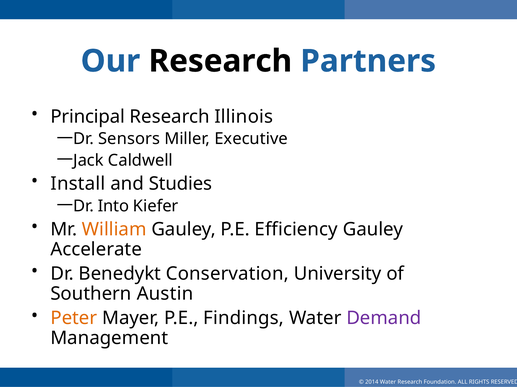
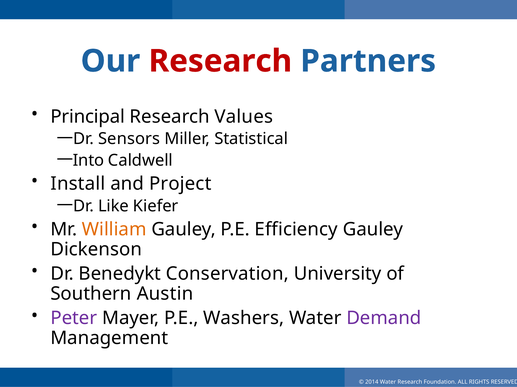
Research at (220, 61) colour: black -> red
Illinois: Illinois -> Values
Executive: Executive -> Statistical
Jack: Jack -> Into
Studies: Studies -> Project
Into: Into -> Like
Accelerate: Accelerate -> Dickenson
Peter colour: orange -> purple
Findings: Findings -> Washers
